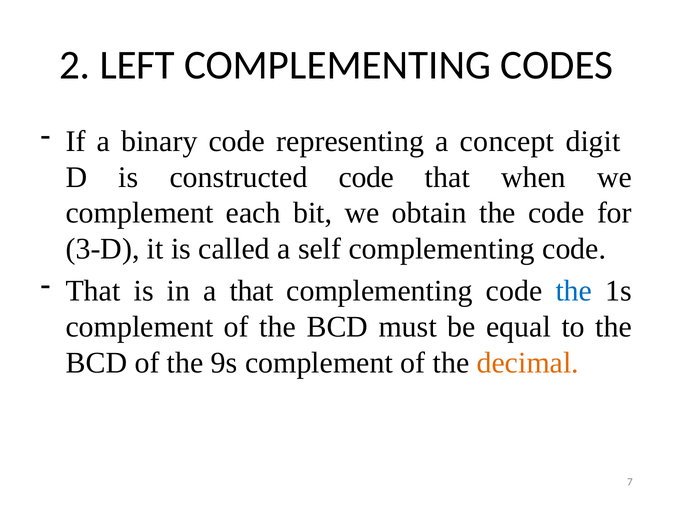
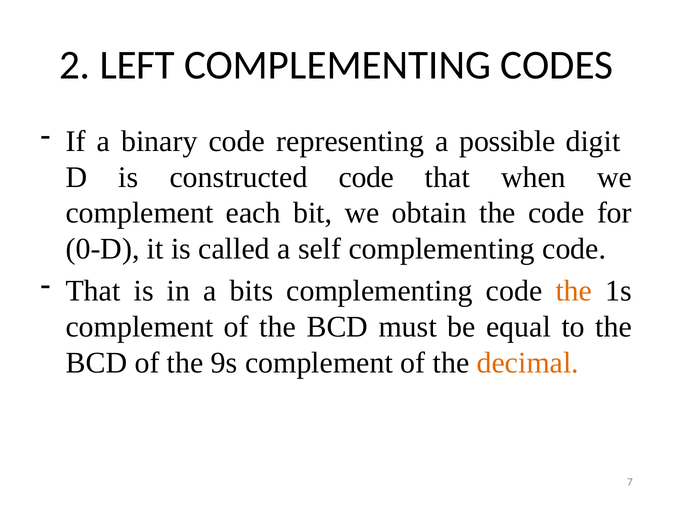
concept: concept -> possible
3-D: 3-D -> 0-D
a that: that -> bits
the at (574, 291) colour: blue -> orange
